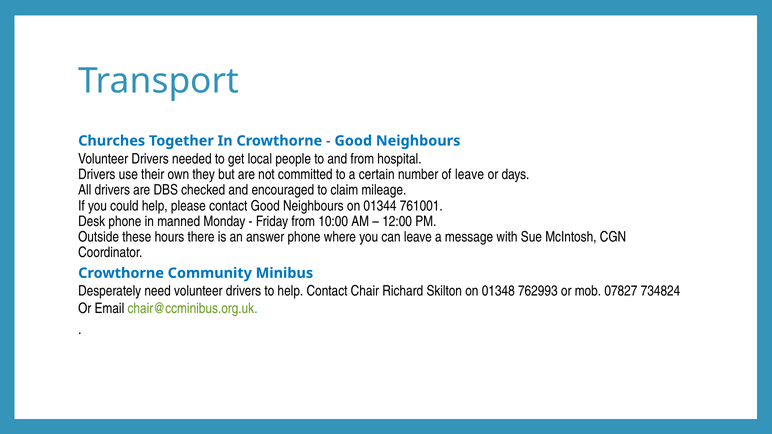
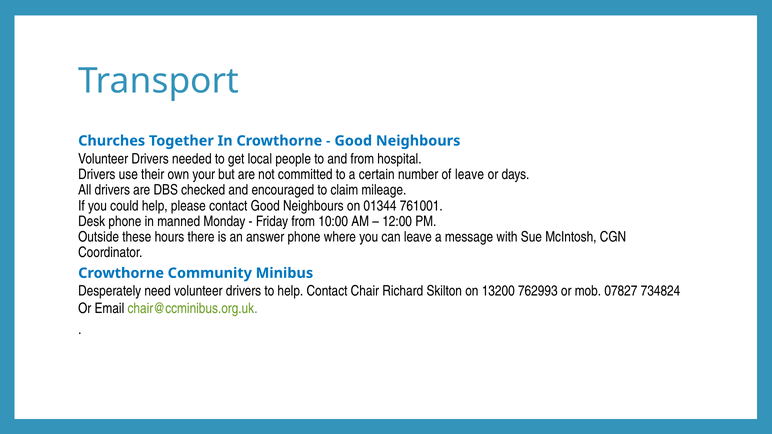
they: they -> your
01348: 01348 -> 13200
